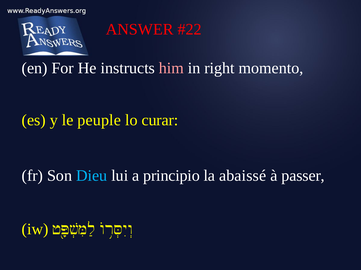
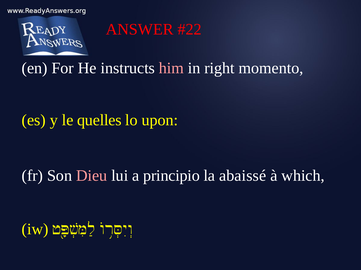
peuple: peuple -> quelles
curar: curar -> upon
Dieu colour: light blue -> pink
passer: passer -> which
